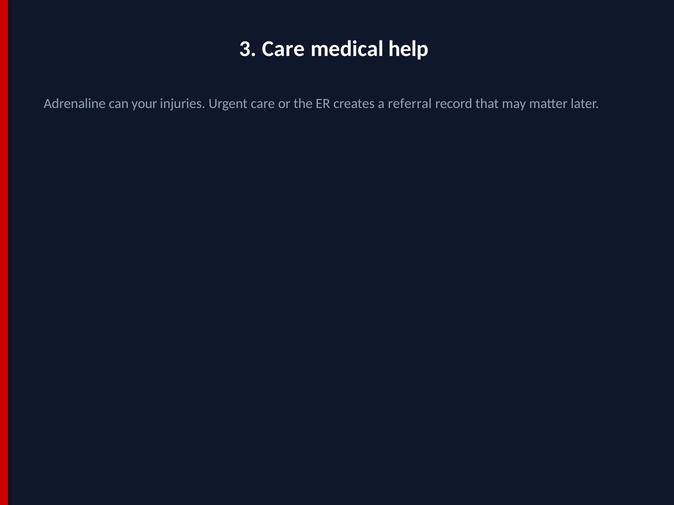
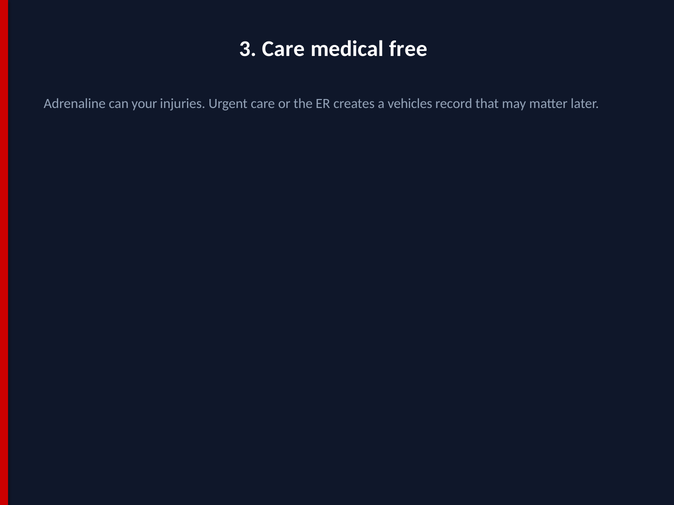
help: help -> free
referral: referral -> vehicles
